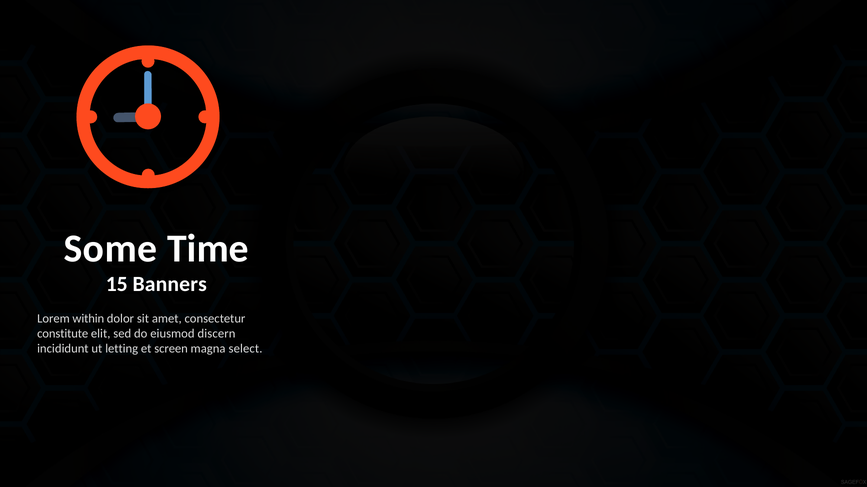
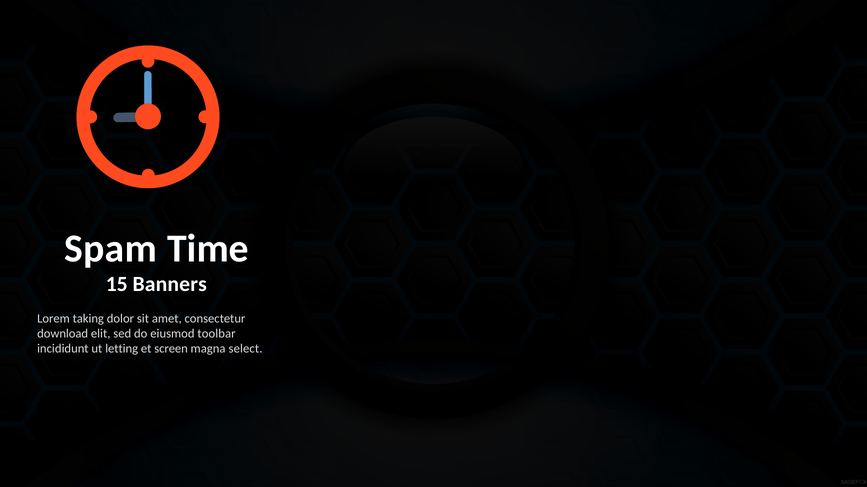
Some: Some -> Spam
within: within -> taking
constitute: constitute -> download
discern: discern -> toolbar
